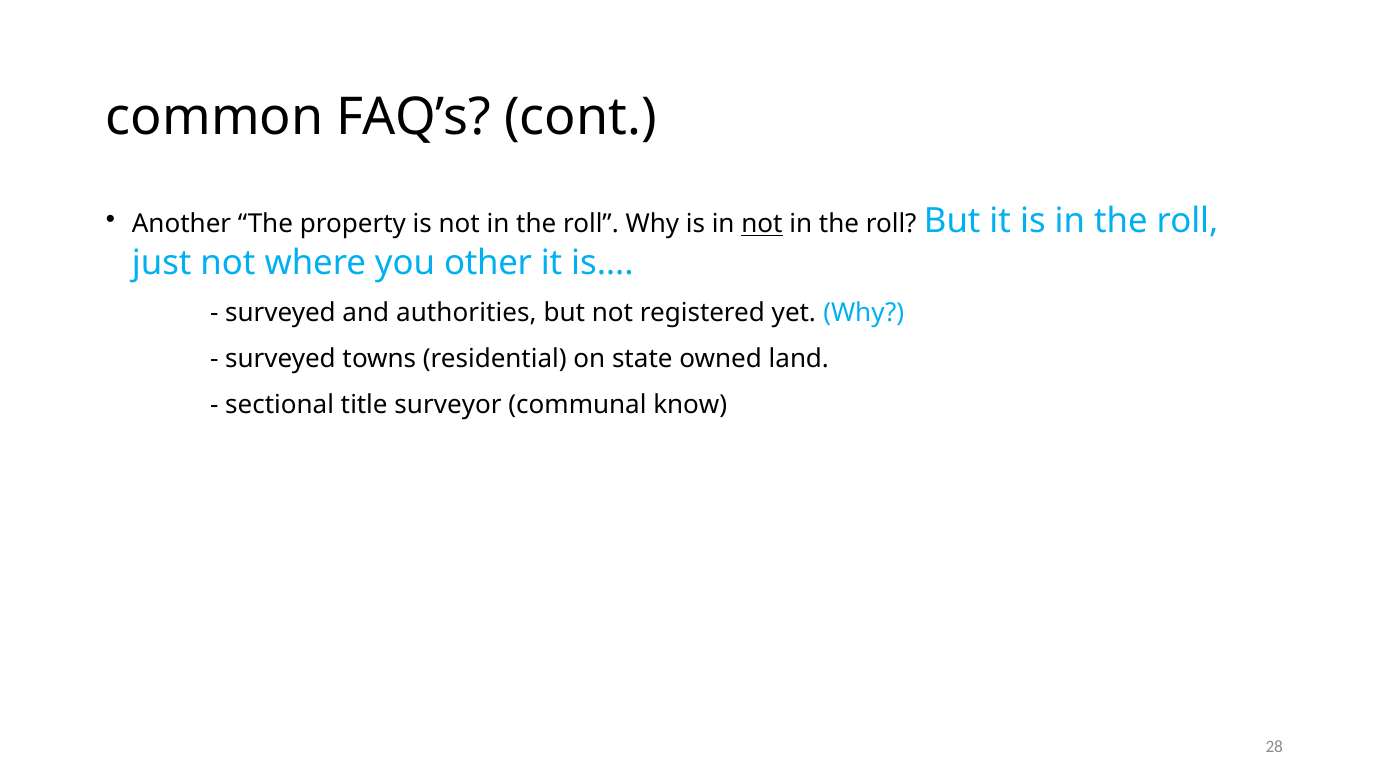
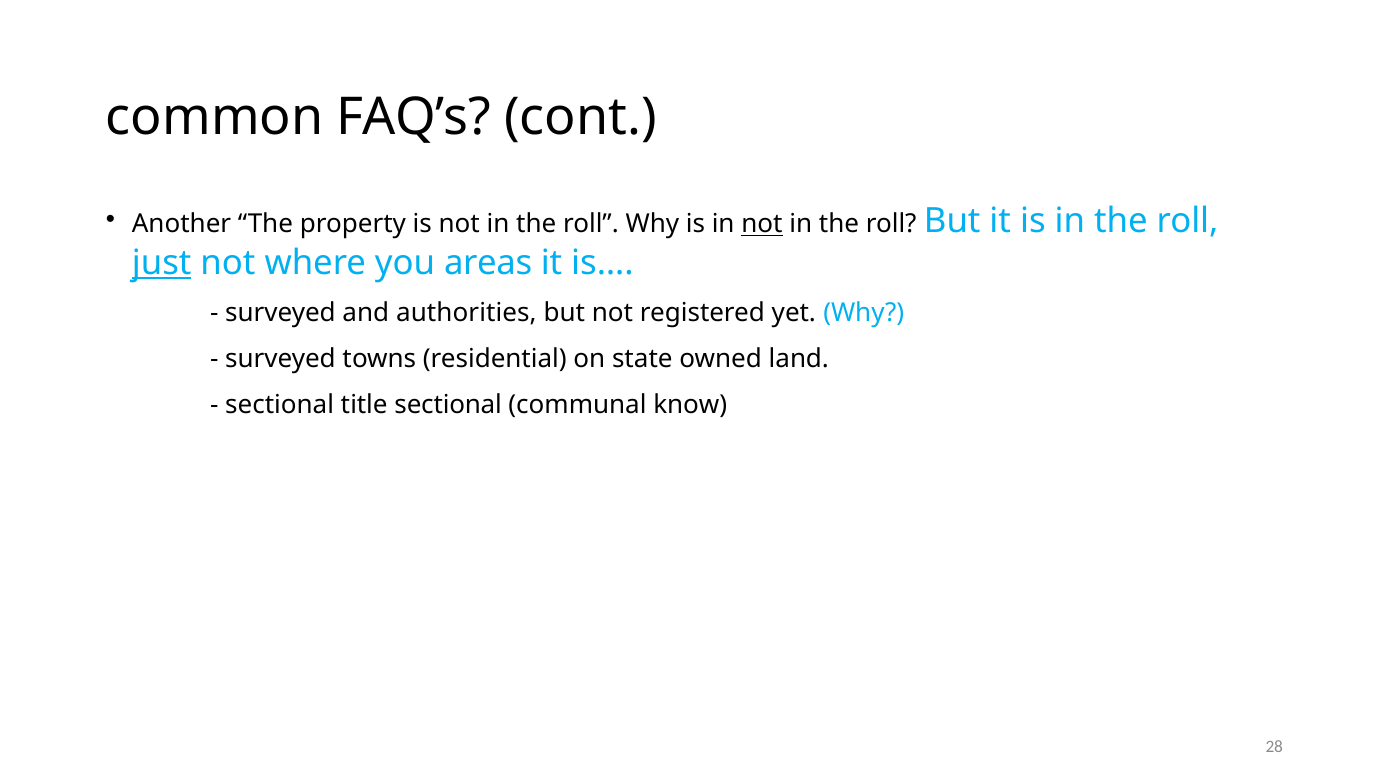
just underline: none -> present
other: other -> areas
title surveyor: surveyor -> sectional
